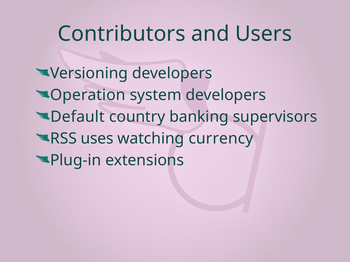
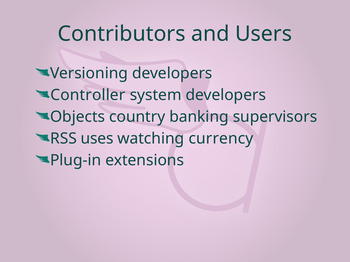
Operation: Operation -> Controller
Default: Default -> Objects
